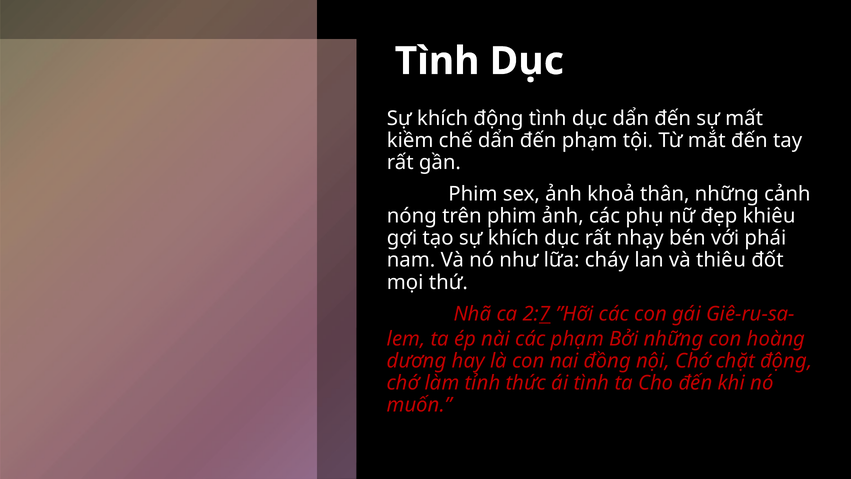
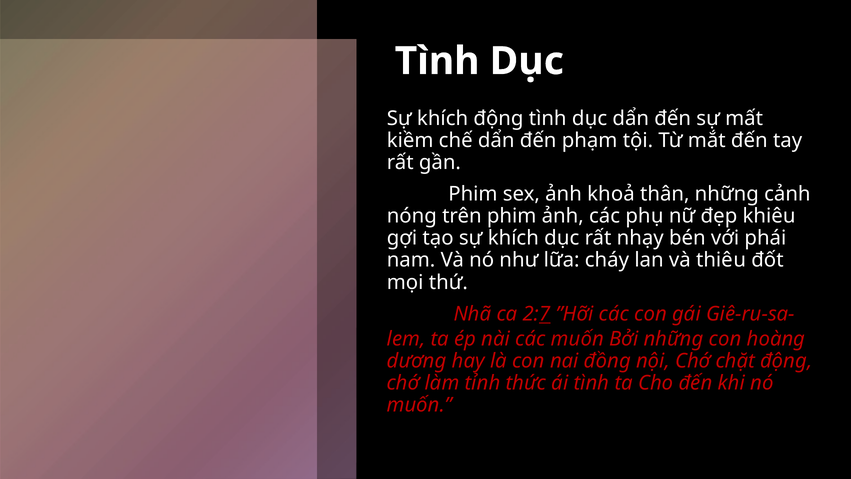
các phạm: phạm -> muốn
